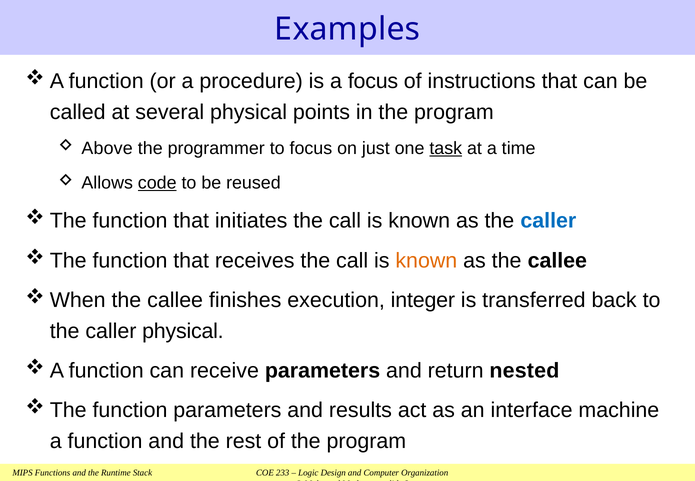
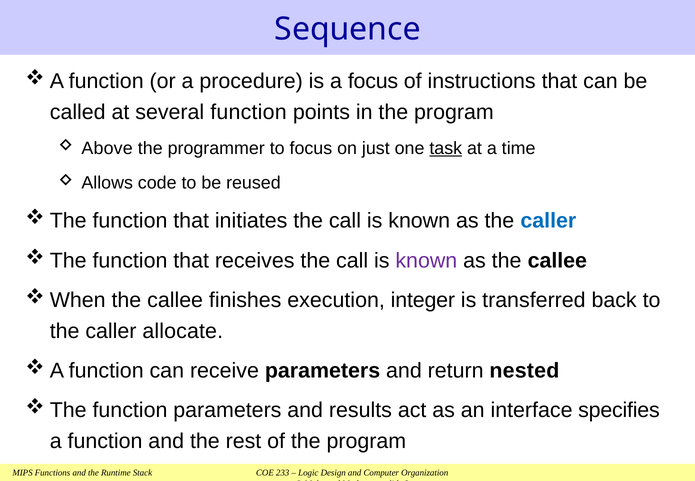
Examples: Examples -> Sequence
several physical: physical -> function
code underline: present -> none
known at (426, 261) colour: orange -> purple
caller physical: physical -> allocate
machine: machine -> specifies
